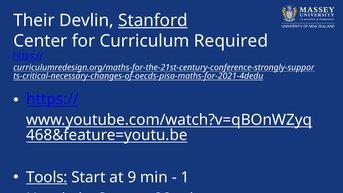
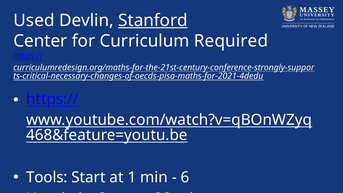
Their: Their -> Used
Tools underline: present -> none
9: 9 -> 1
1: 1 -> 6
